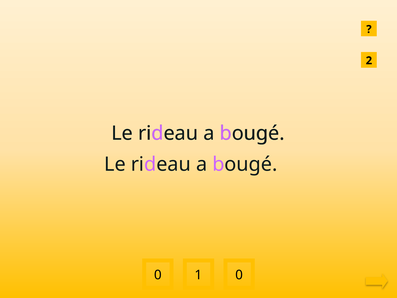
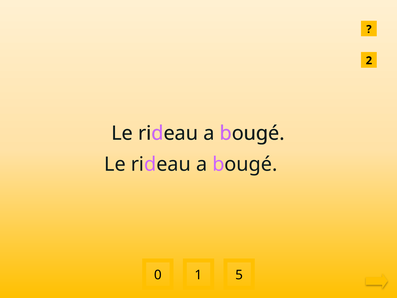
0 0: 0 -> 5
